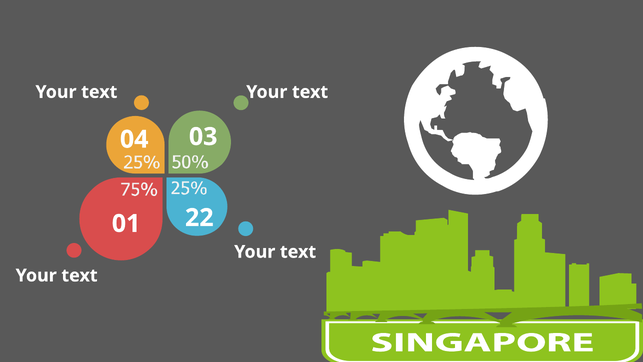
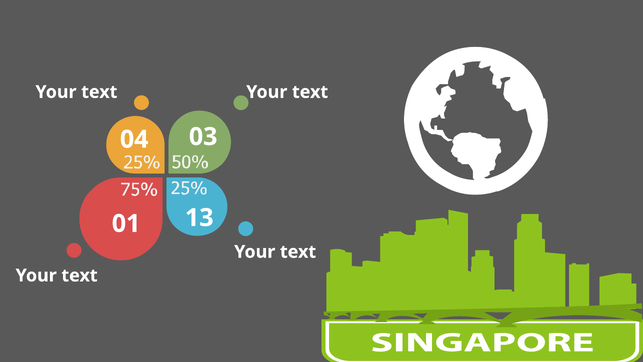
22: 22 -> 13
